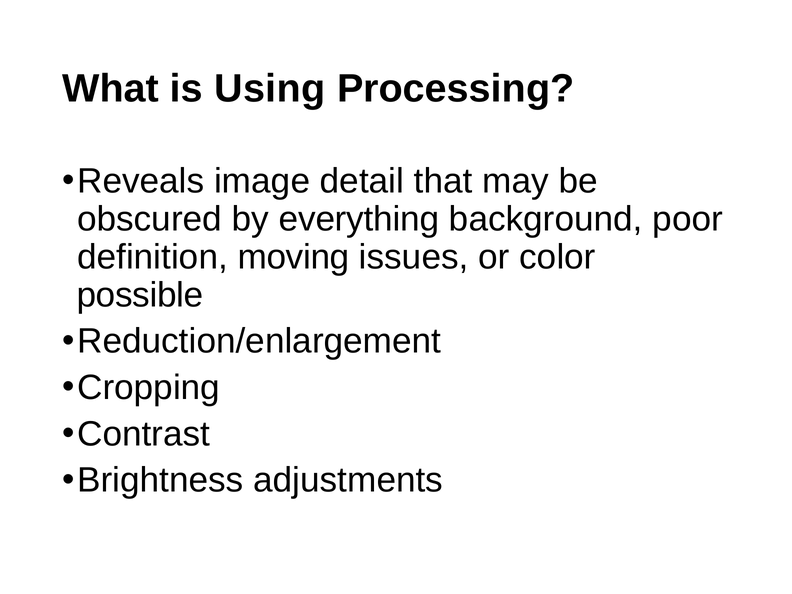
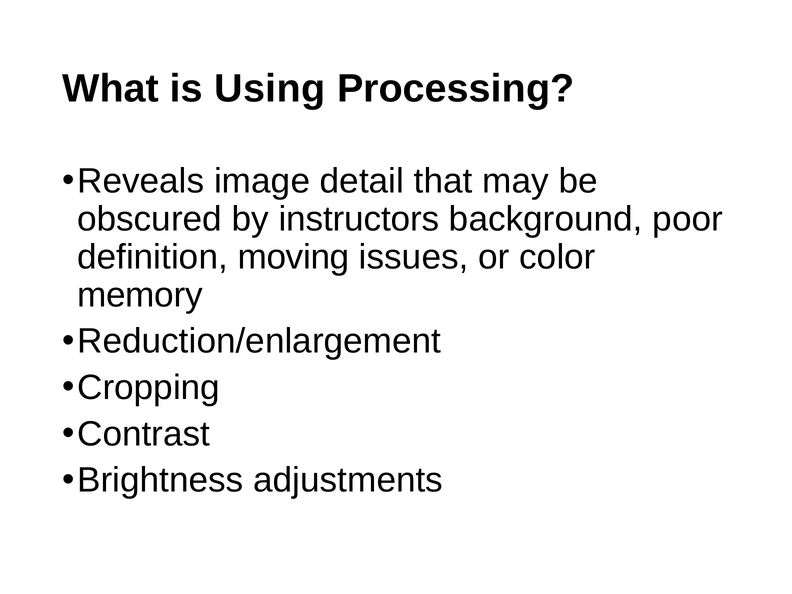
everything: everything -> instructors
possible: possible -> memory
